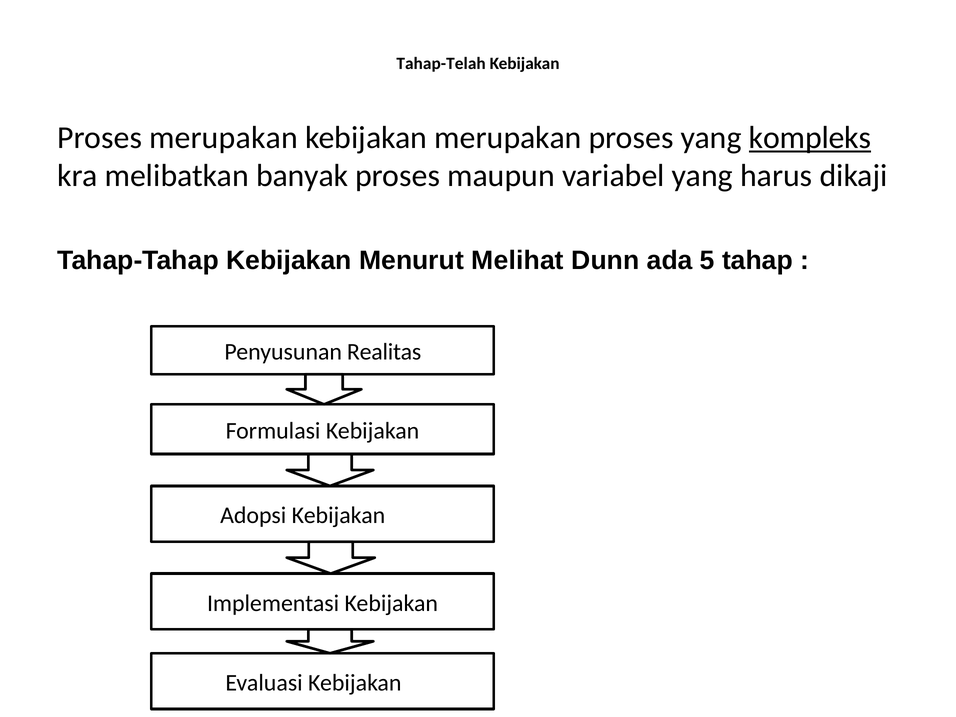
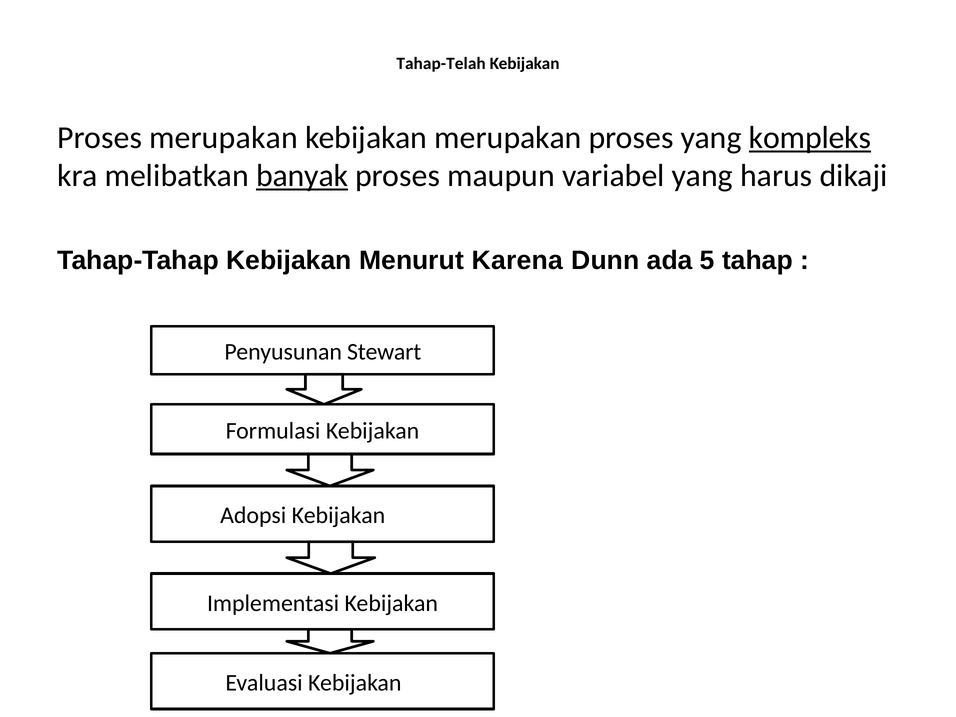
banyak underline: none -> present
Melihat: Melihat -> Karena
Realitas: Realitas -> Stewart
